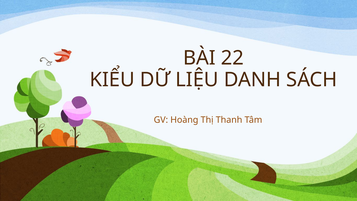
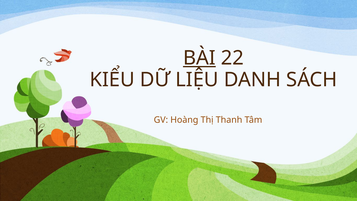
BÀI underline: none -> present
